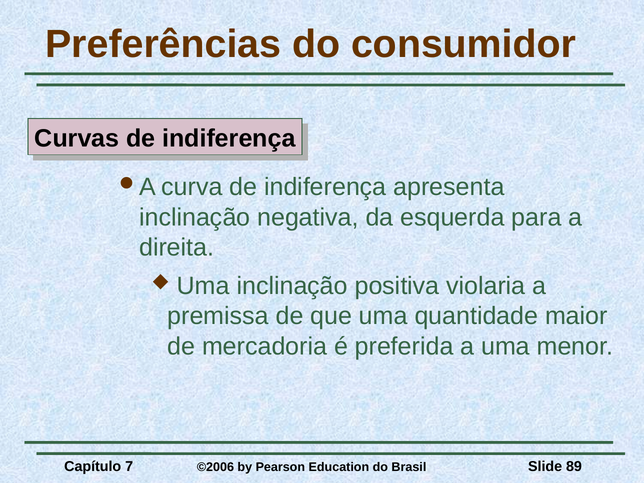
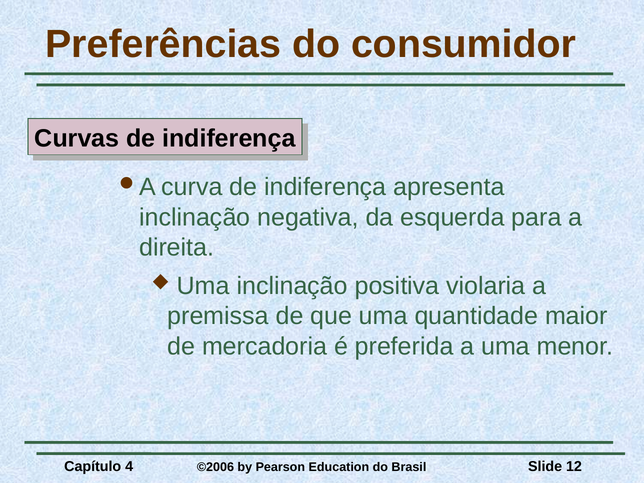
7: 7 -> 4
89: 89 -> 12
